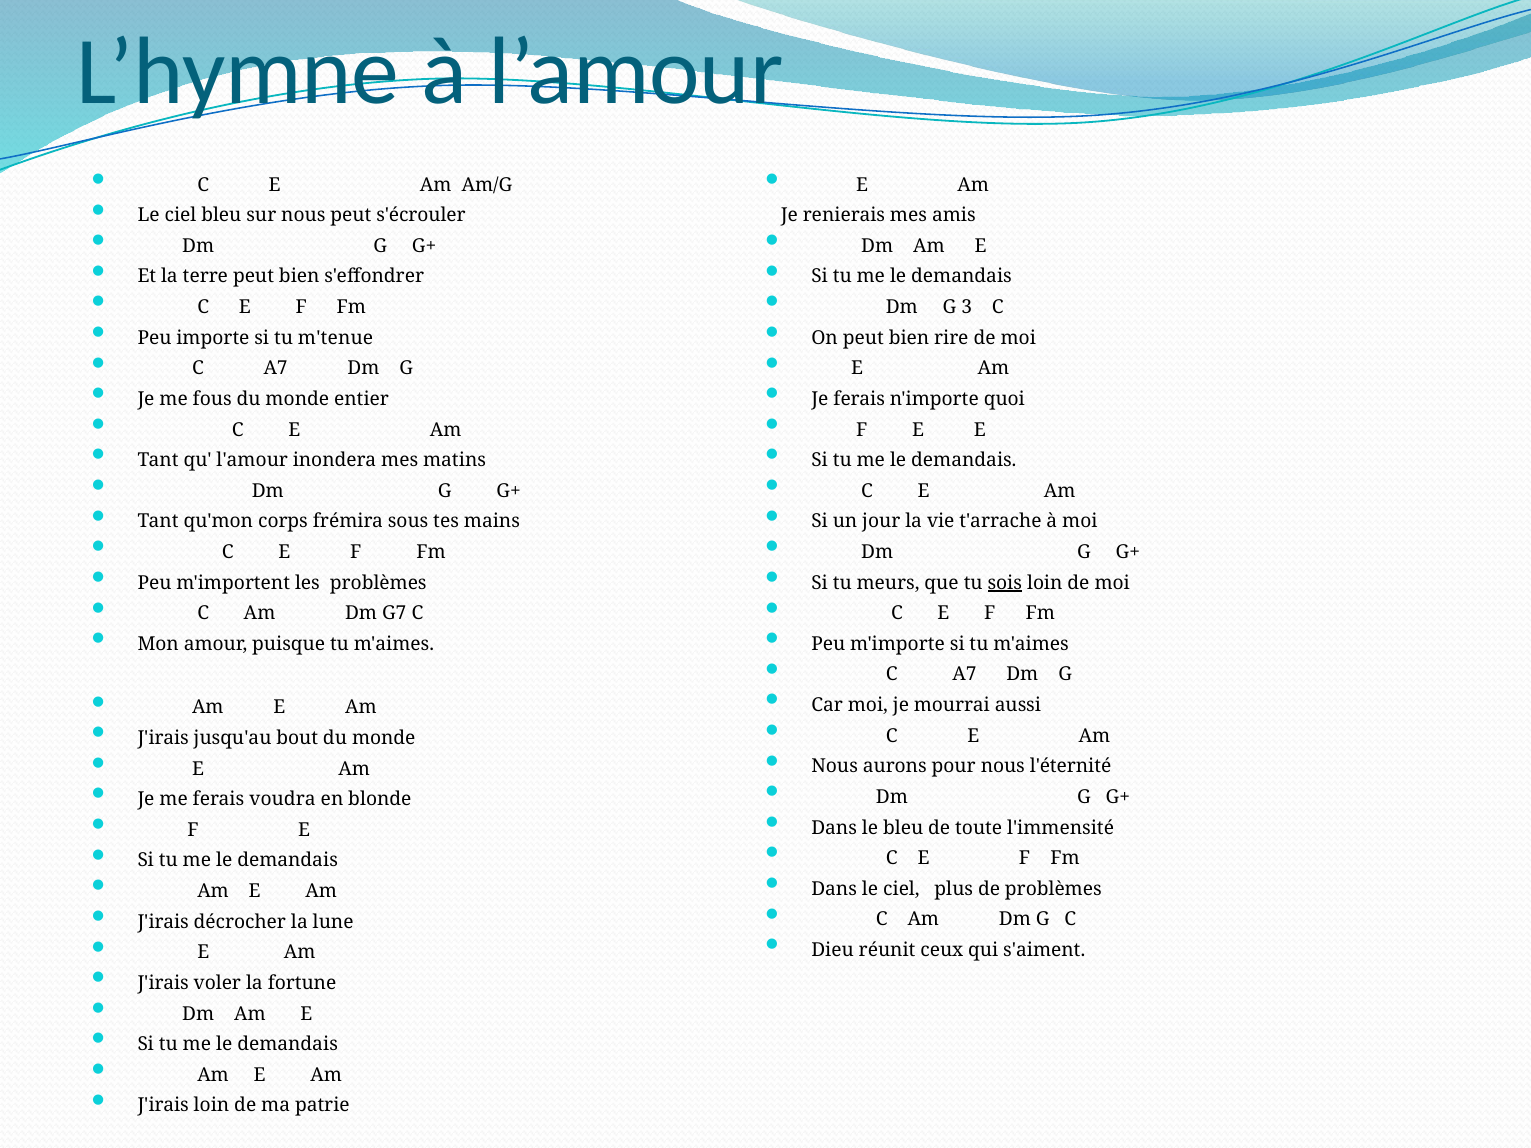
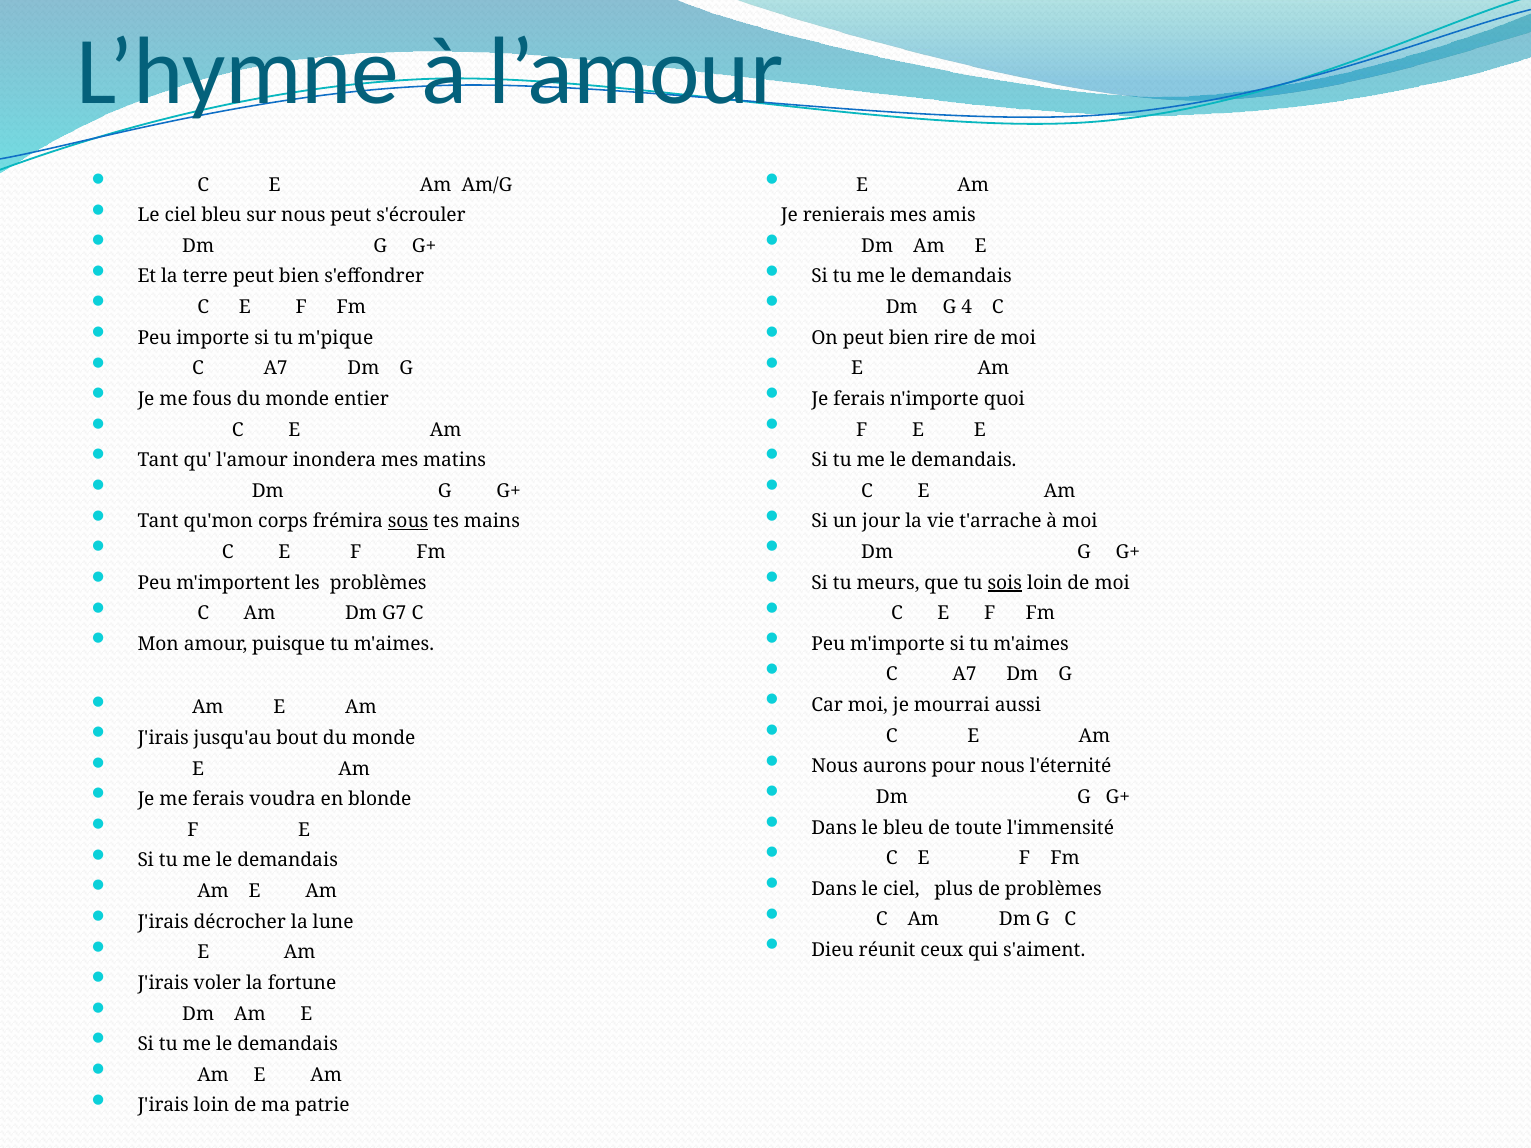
3: 3 -> 4
m'tenue: m'tenue -> m'pique
sous underline: none -> present
